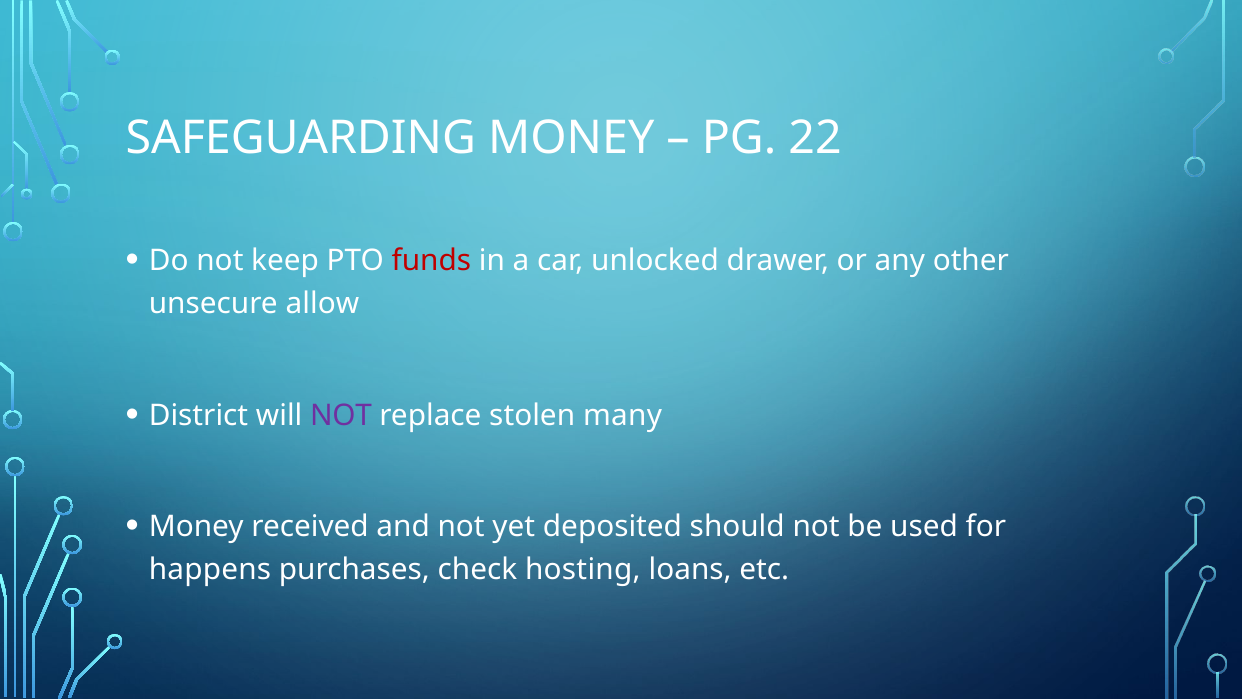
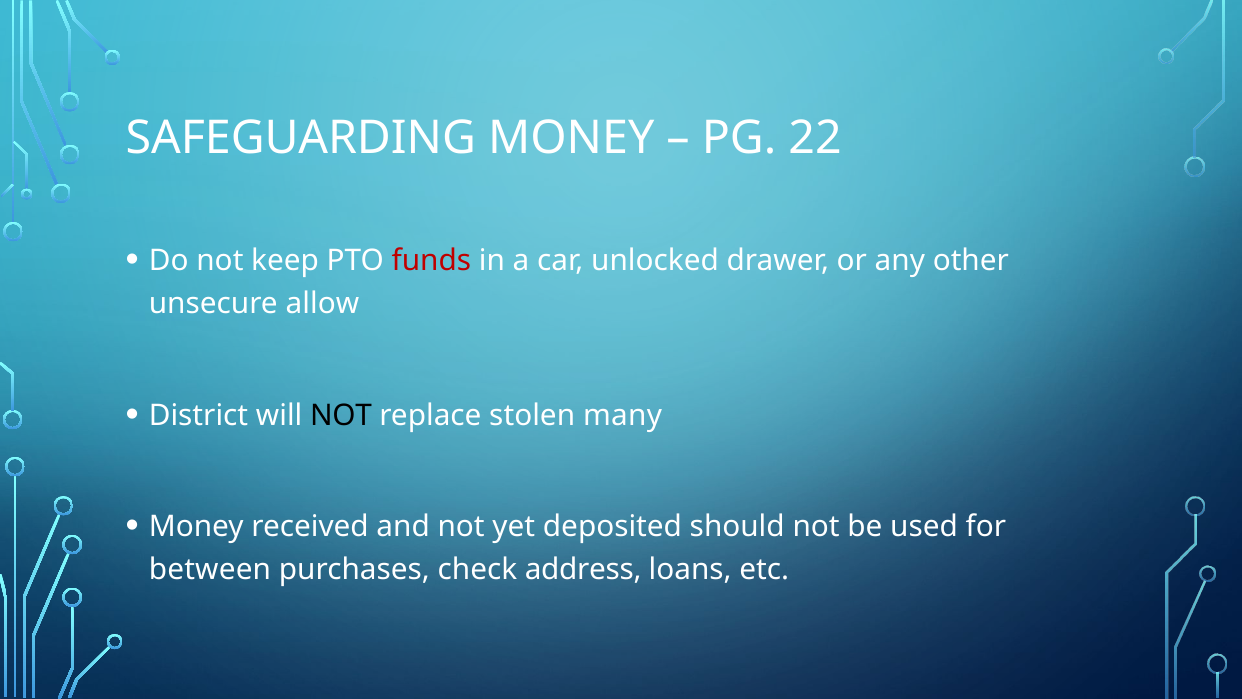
NOT at (341, 415) colour: purple -> black
happens: happens -> between
hosting: hosting -> address
